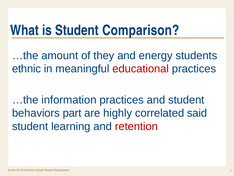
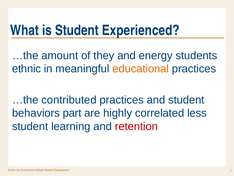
Comparison: Comparison -> Experienced
educational colour: red -> orange
information: information -> contributed
said: said -> less
